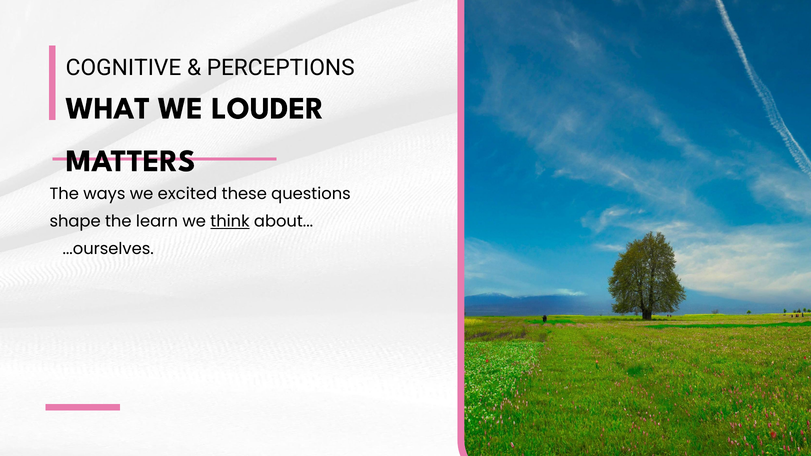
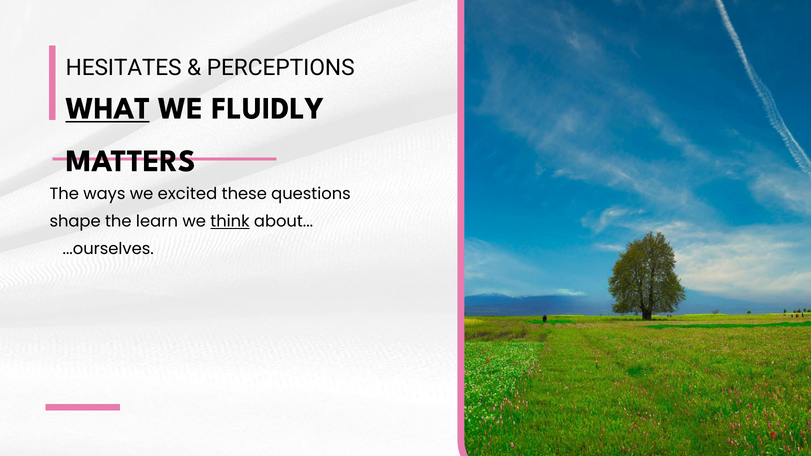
COGNITIVE: COGNITIVE -> HESITATES
WHAT underline: none -> present
LOUDER: LOUDER -> FLUIDLY
